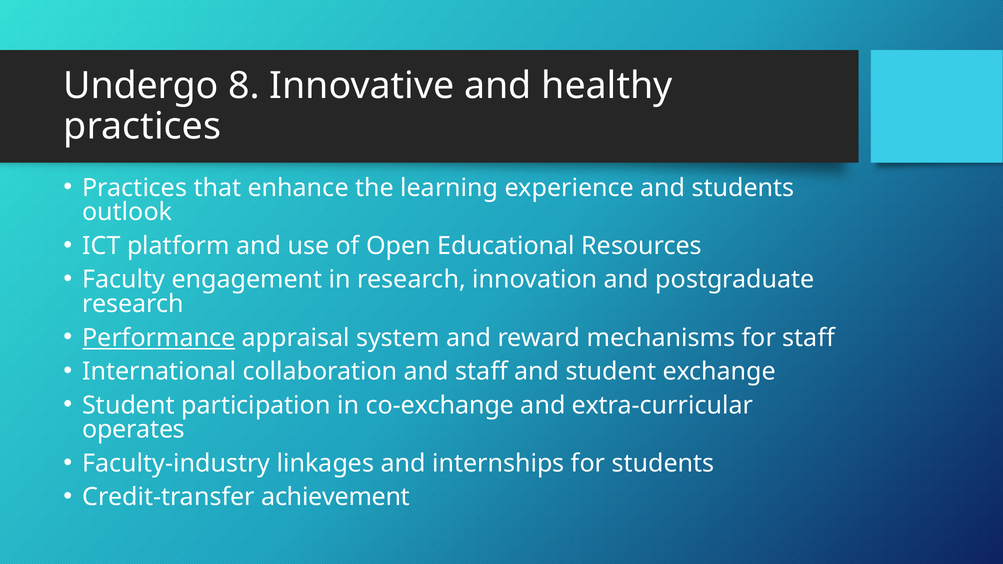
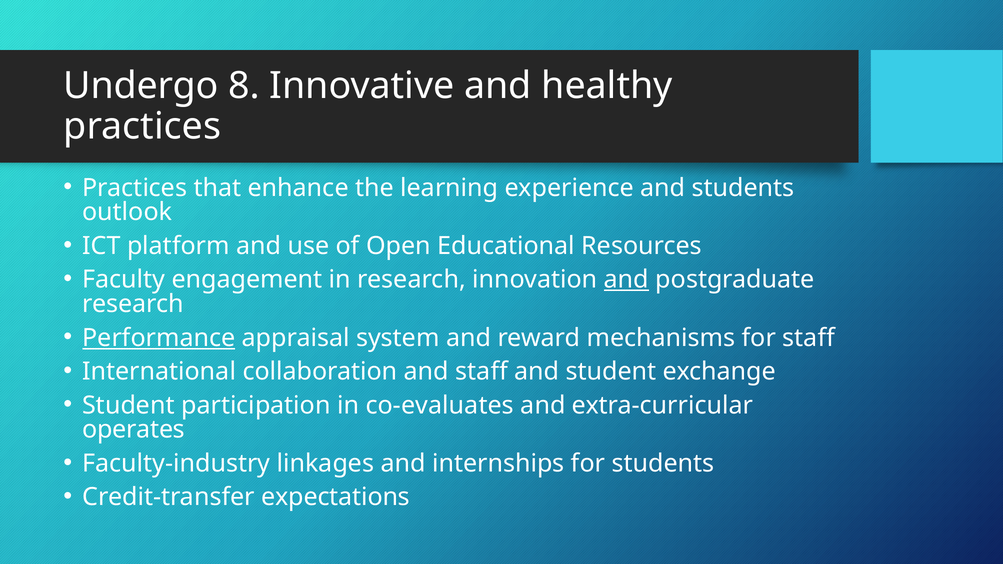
and at (626, 280) underline: none -> present
co-exchange: co-exchange -> co-evaluates
achievement: achievement -> expectations
